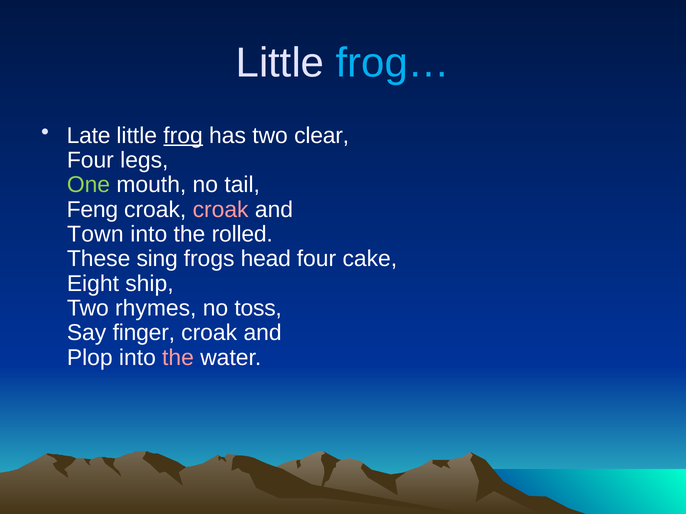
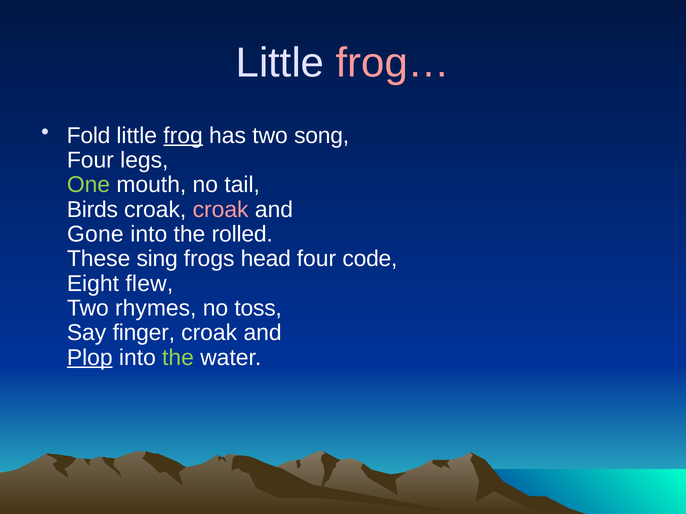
frog… colour: light blue -> pink
Late: Late -> Fold
clear: clear -> song
Feng: Feng -> Birds
Town: Town -> Gone
cake: cake -> code
ship: ship -> flew
Plop underline: none -> present
the at (178, 358) colour: pink -> light green
